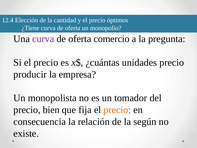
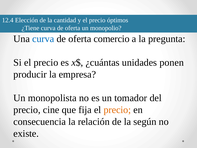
curva at (43, 39) colour: purple -> blue
unidades precio: precio -> ponen
bien: bien -> cine
